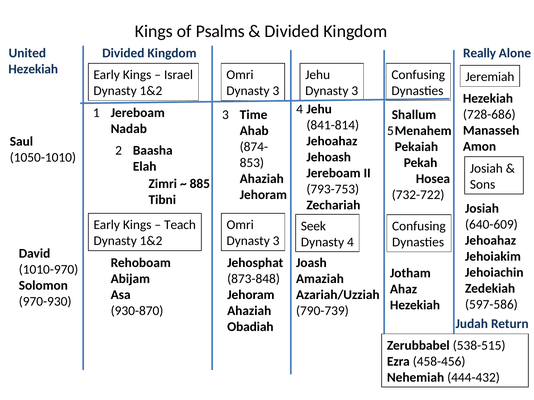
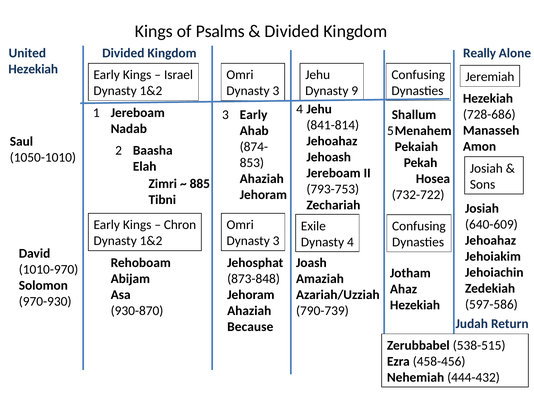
3 at (355, 91): 3 -> 9
Time at (254, 115): Time -> Early
Teach: Teach -> Chron
Seek: Seek -> Exile
Obadiah: Obadiah -> Because
